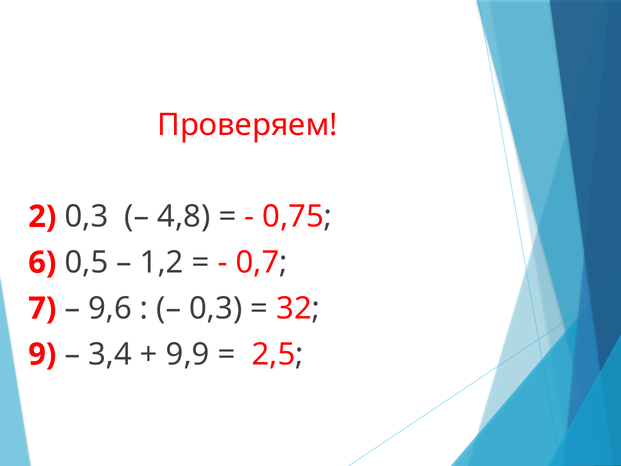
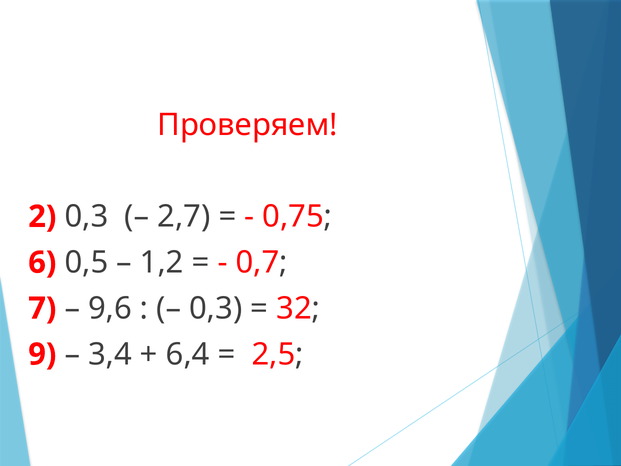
4,8: 4,8 -> 2,7
9,9: 9,9 -> 6,4
